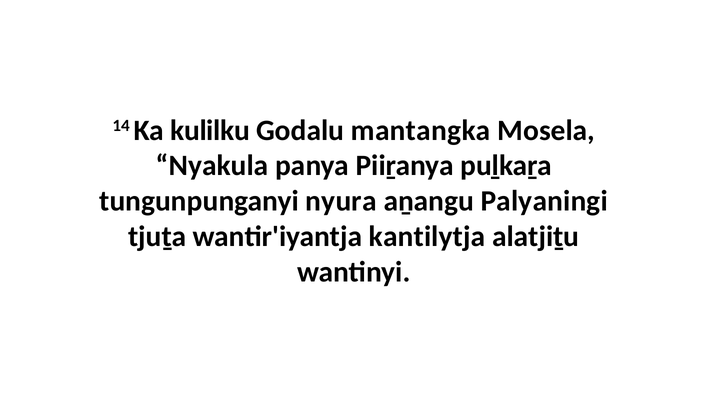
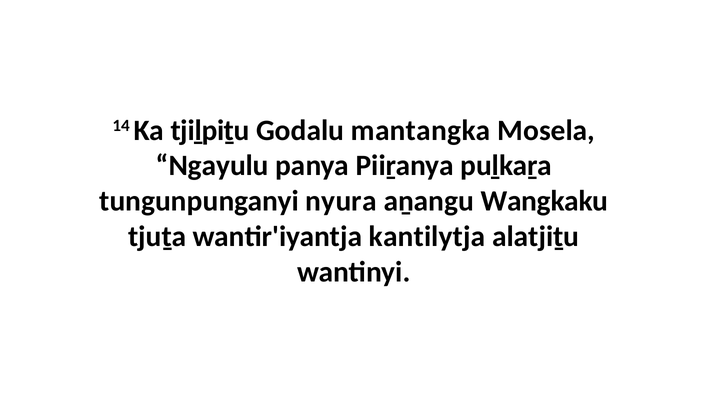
kulilku: kulilku -> tjiḻpiṯu
Nyakula: Nyakula -> Ngayulu
Palyaningi: Palyaningi -> Wangkaku
